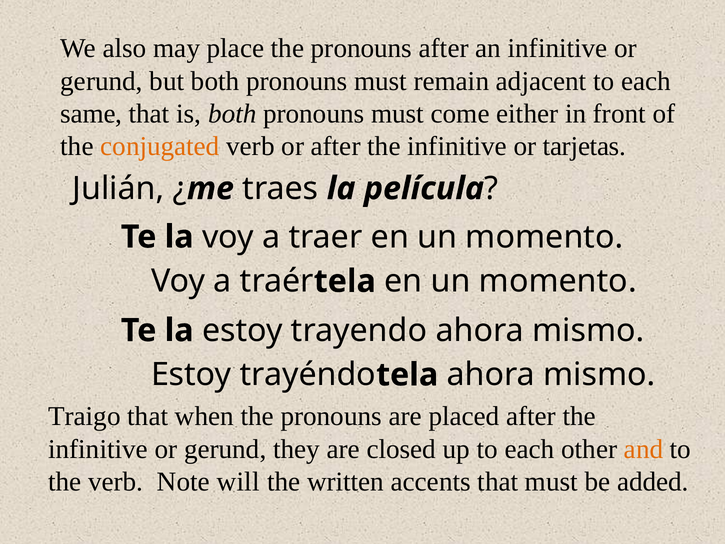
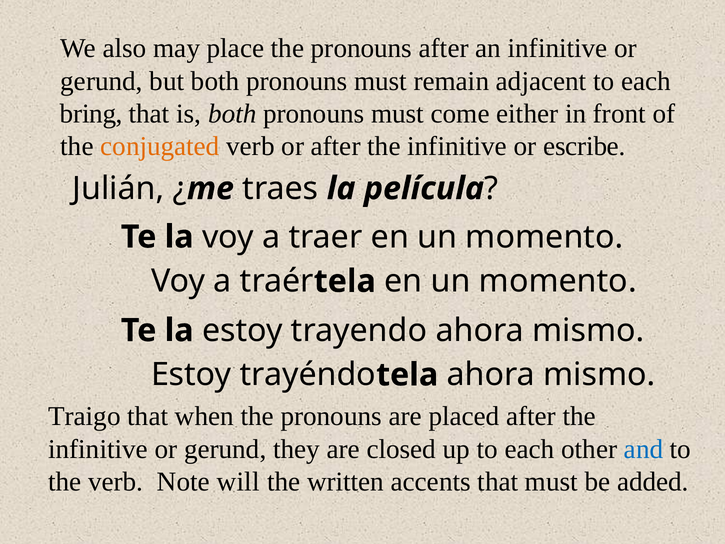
same: same -> bring
tarjetas: tarjetas -> escribe
and colour: orange -> blue
